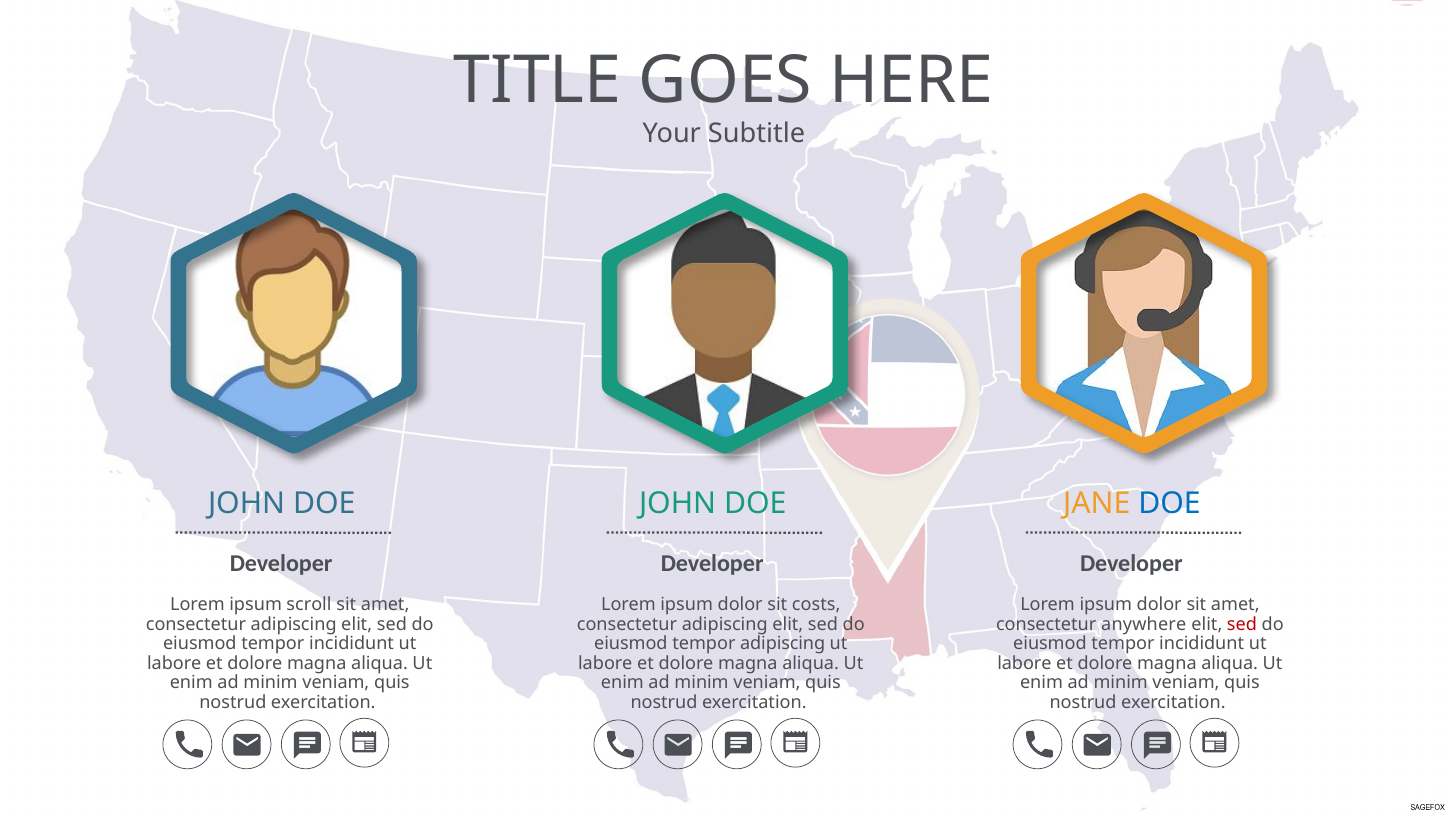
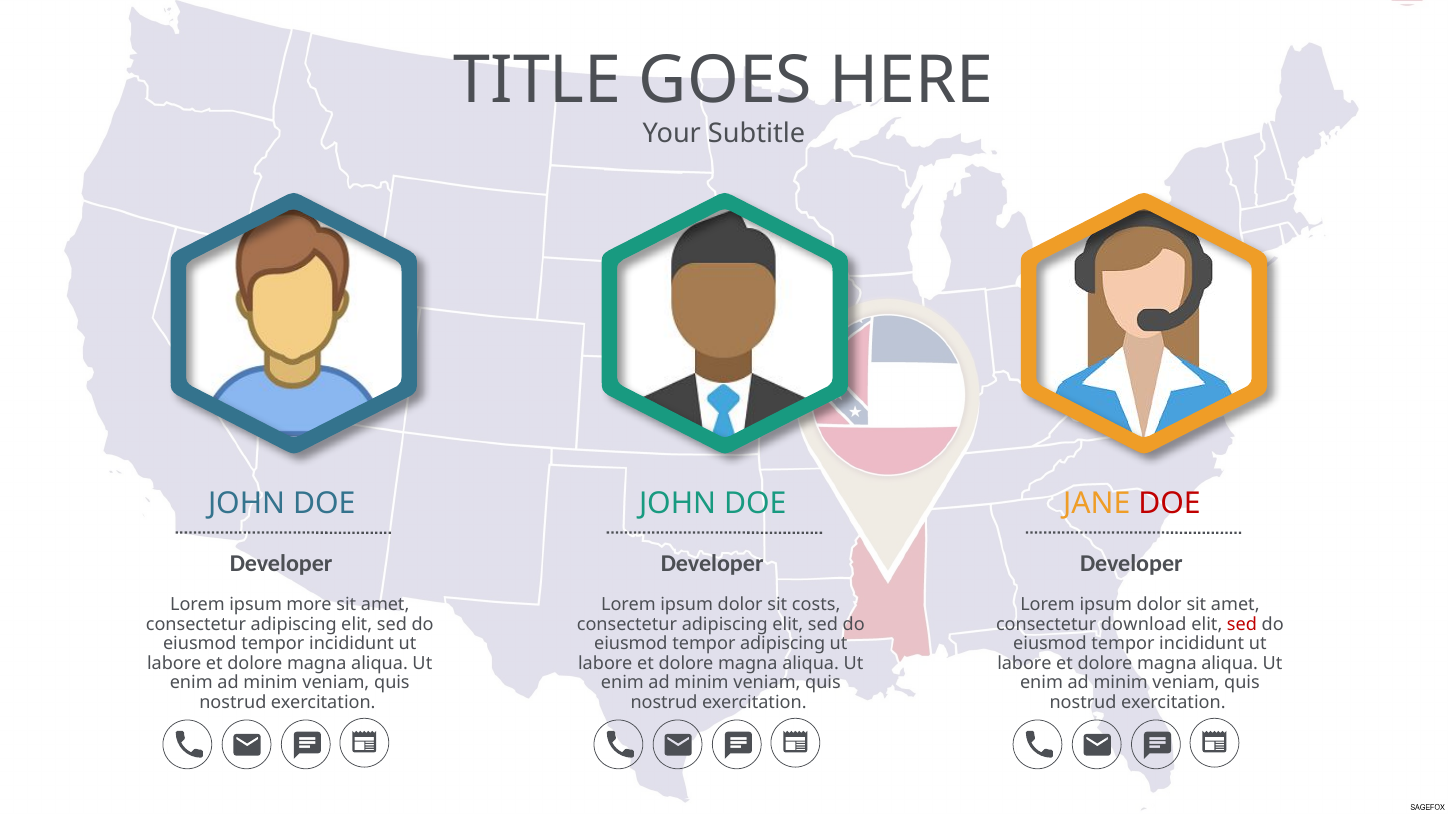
DOE at (1169, 504) colour: blue -> red
scroll: scroll -> more
anywhere: anywhere -> download
